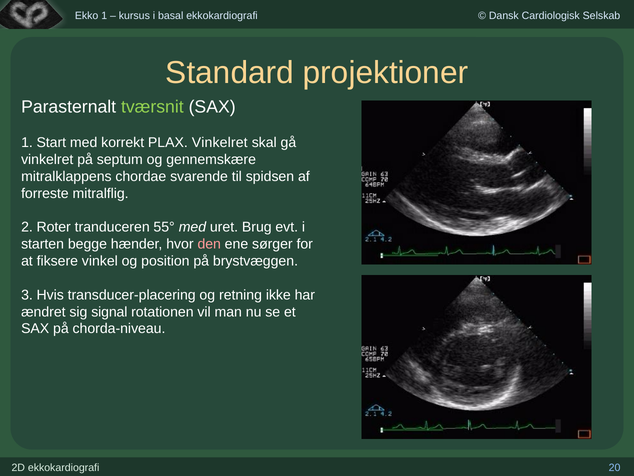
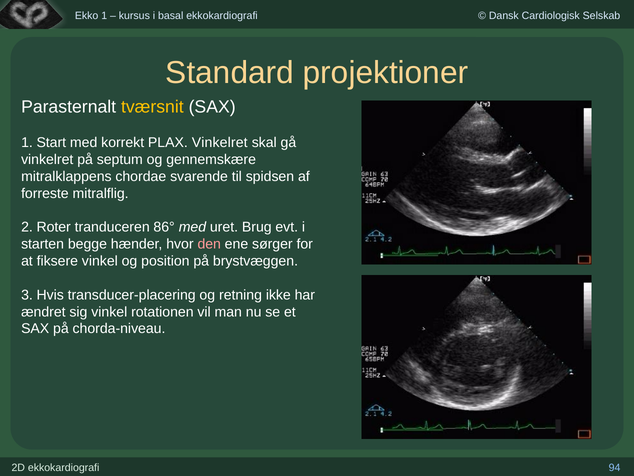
tværsnit colour: light green -> yellow
55°: 55° -> 86°
sig signal: signal -> vinkel
20: 20 -> 94
